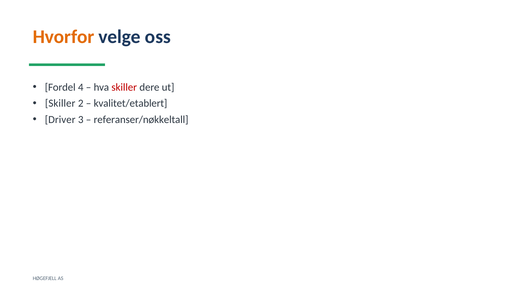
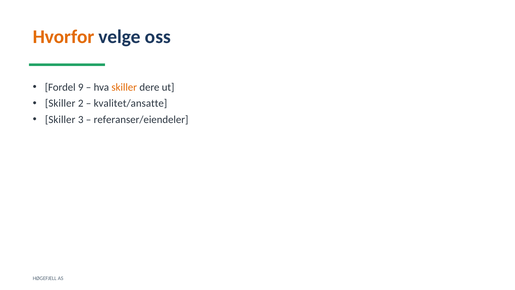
4: 4 -> 9
skiller at (124, 87) colour: red -> orange
kvalitet/etablert: kvalitet/etablert -> kvalitet/ansatte
Driver at (60, 119): Driver -> Skiller
referanser/nøkkeltall: referanser/nøkkeltall -> referanser/eiendeler
